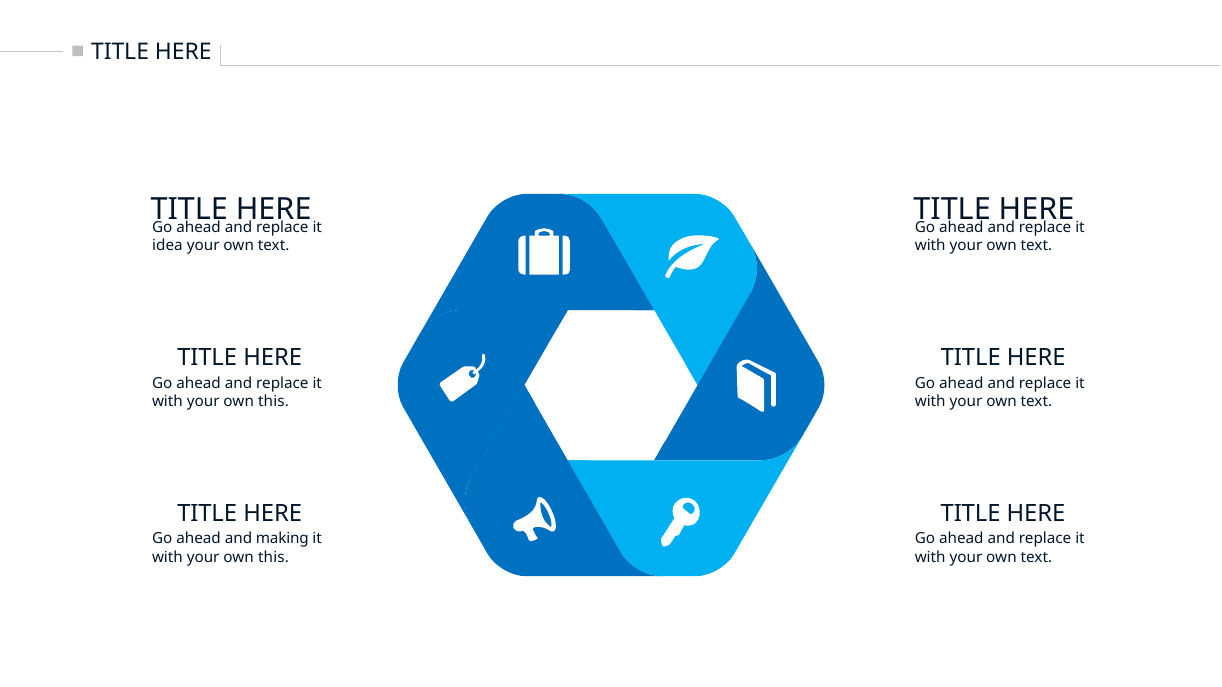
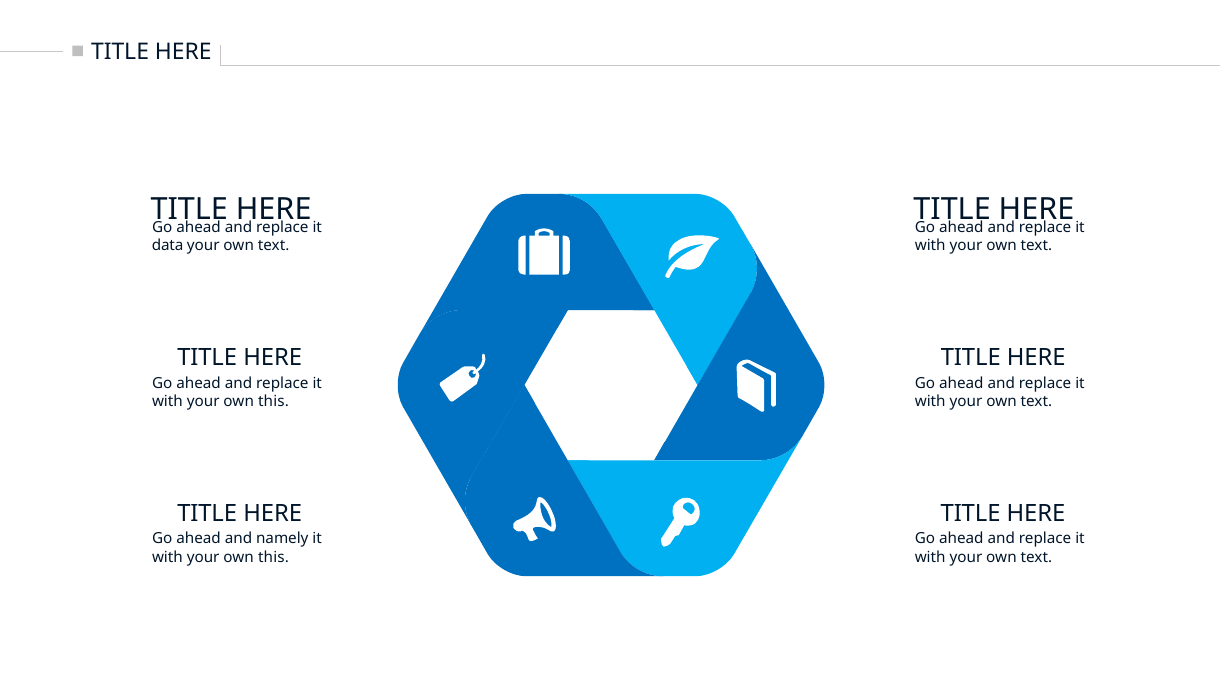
idea: idea -> data
making: making -> namely
